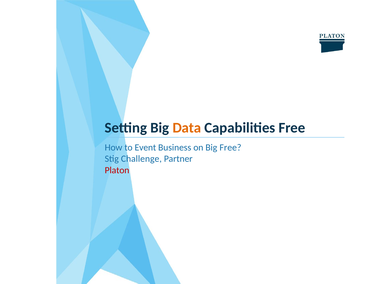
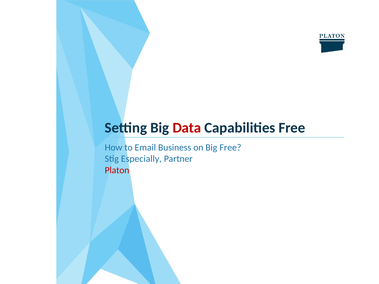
Data colour: orange -> red
Event: Event -> Email
Challenge: Challenge -> Especially
